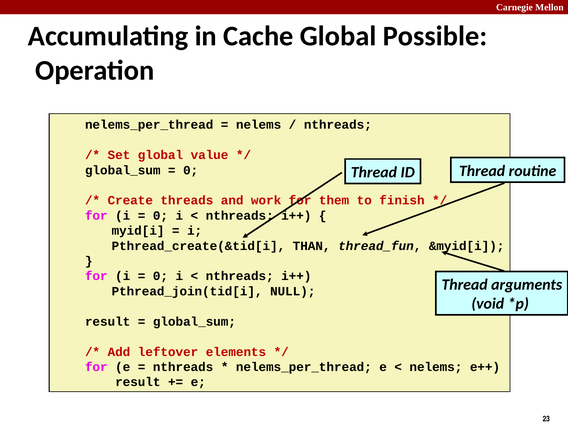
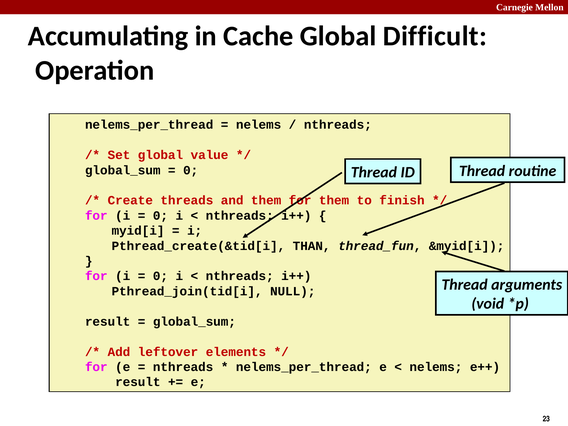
Possible: Possible -> Difficult
and work: work -> them
